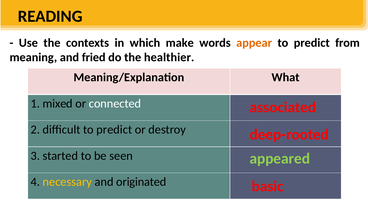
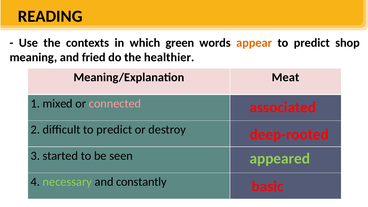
make: make -> green
from: from -> shop
What: What -> Meat
connected colour: white -> pink
necessary colour: yellow -> light green
originated: originated -> constantly
